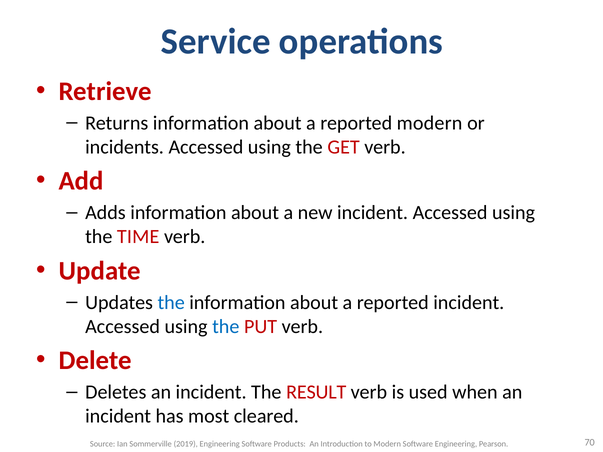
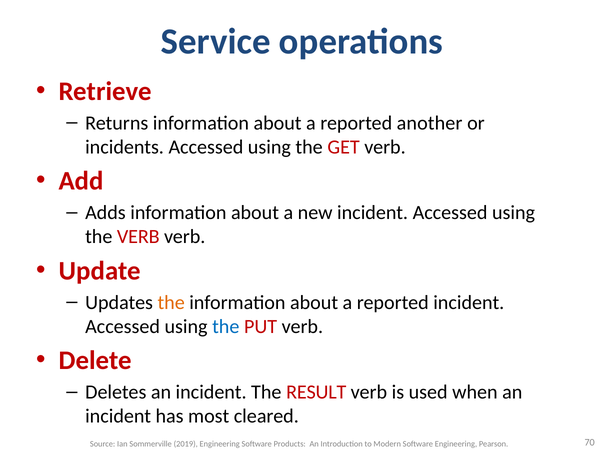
reported modern: modern -> another
the TIME: TIME -> VERB
the at (171, 303) colour: blue -> orange
